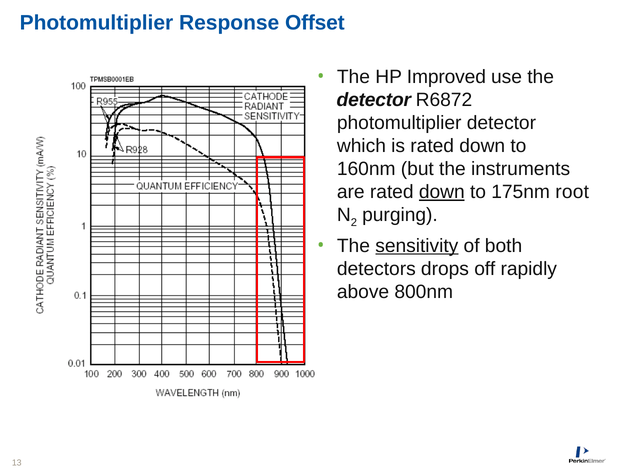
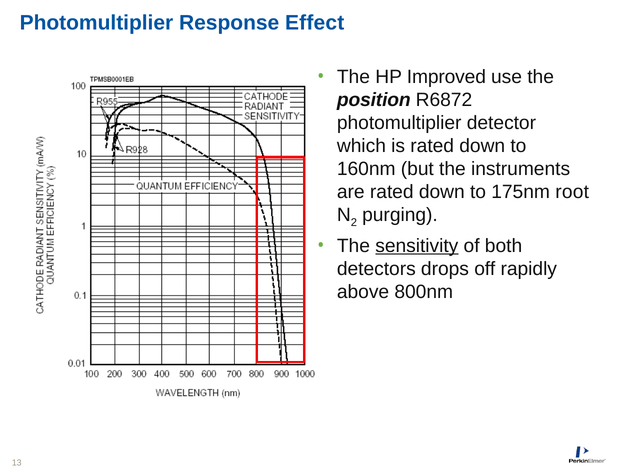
Offset: Offset -> Effect
detector at (374, 100): detector -> position
down at (442, 192) underline: present -> none
